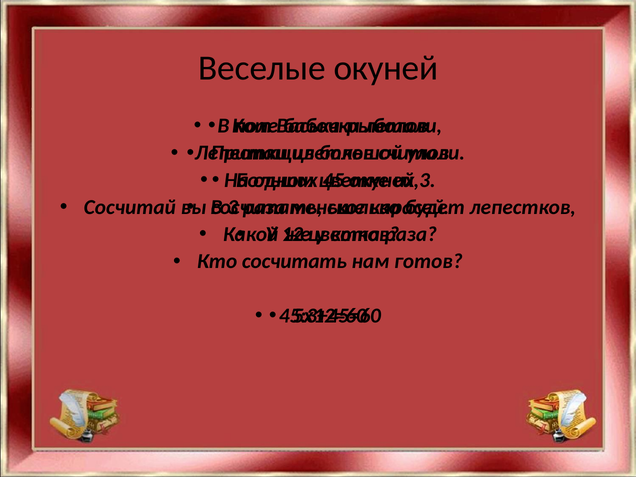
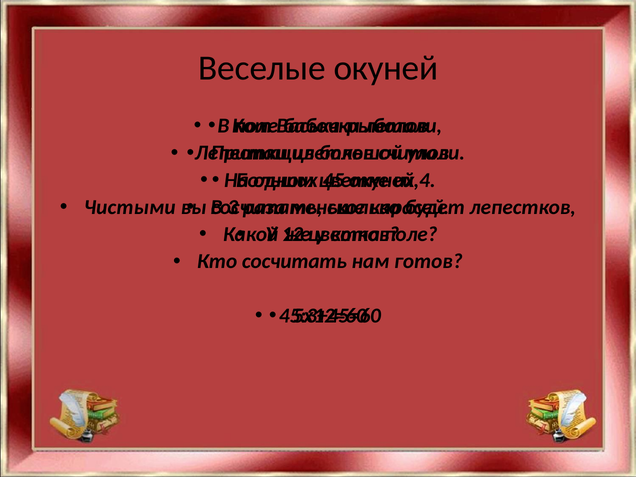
3 at (427, 180): 3 -> 4
Сосчитай: Сосчитай -> Чистыми
раза at (411, 234): раза -> поле
